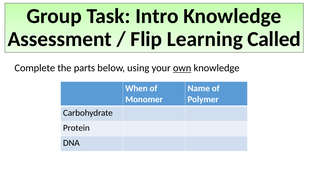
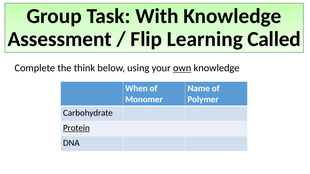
Intro: Intro -> With
parts: parts -> think
Protein underline: none -> present
